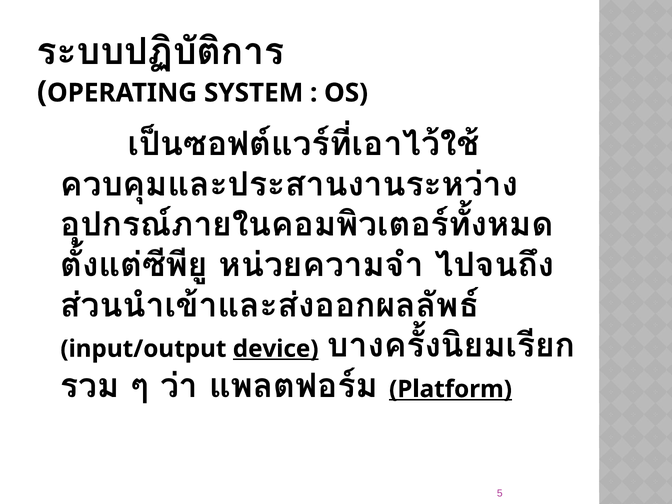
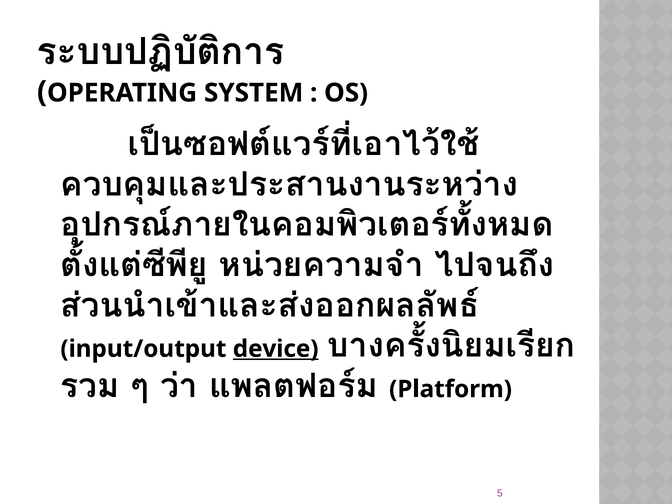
Platform underline: present -> none
